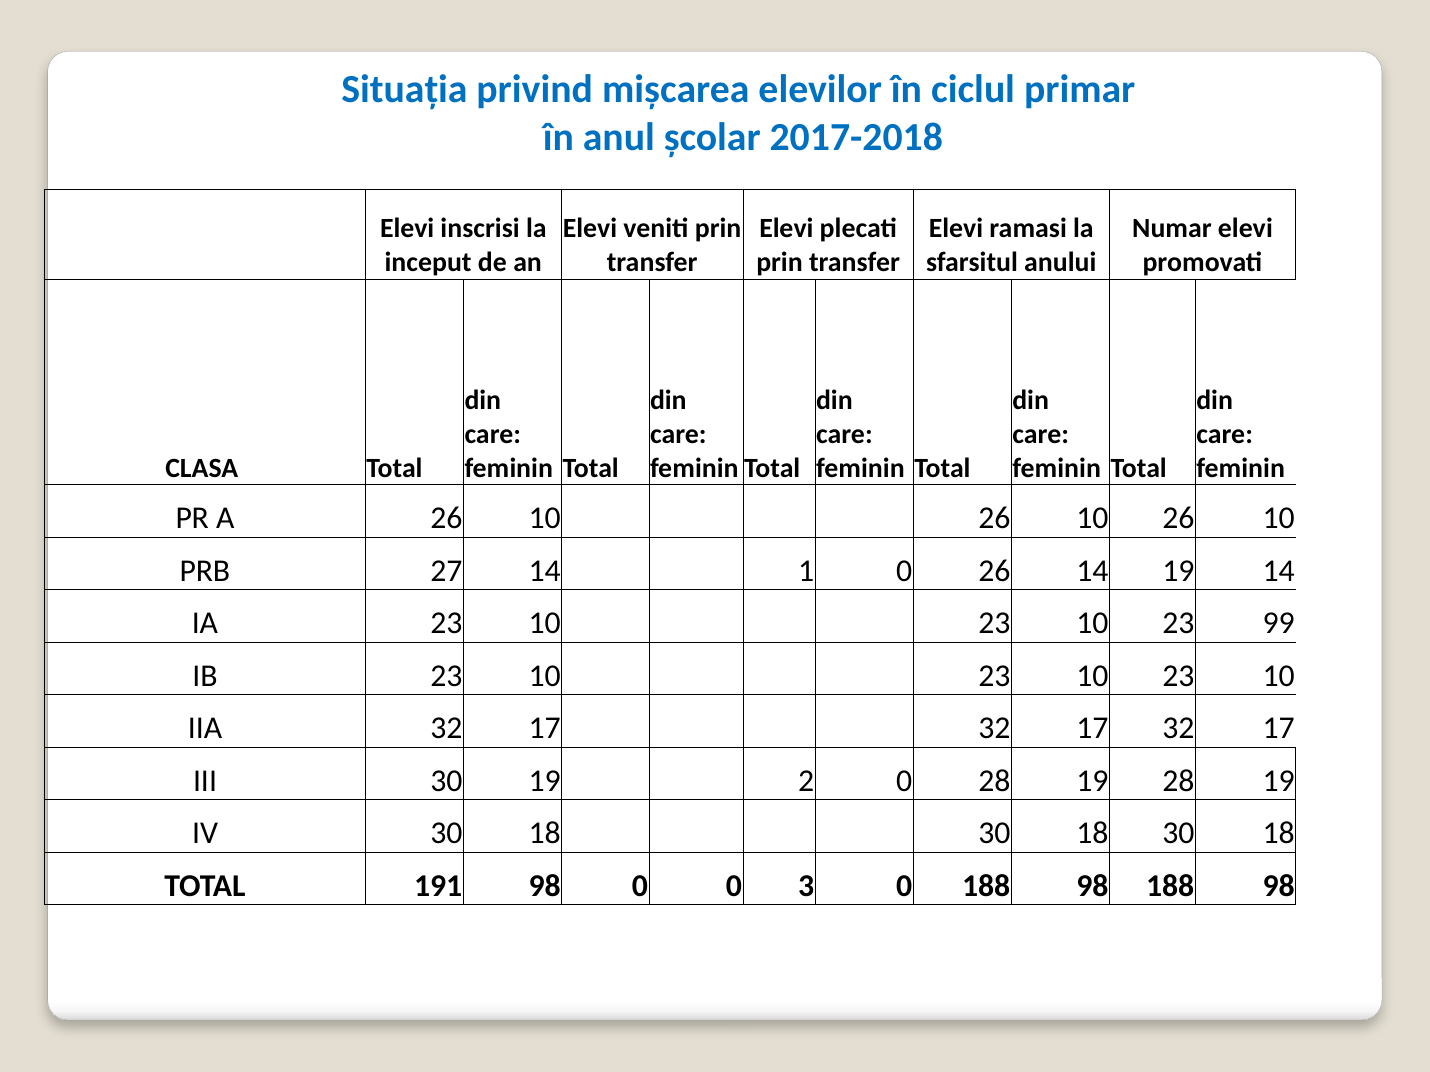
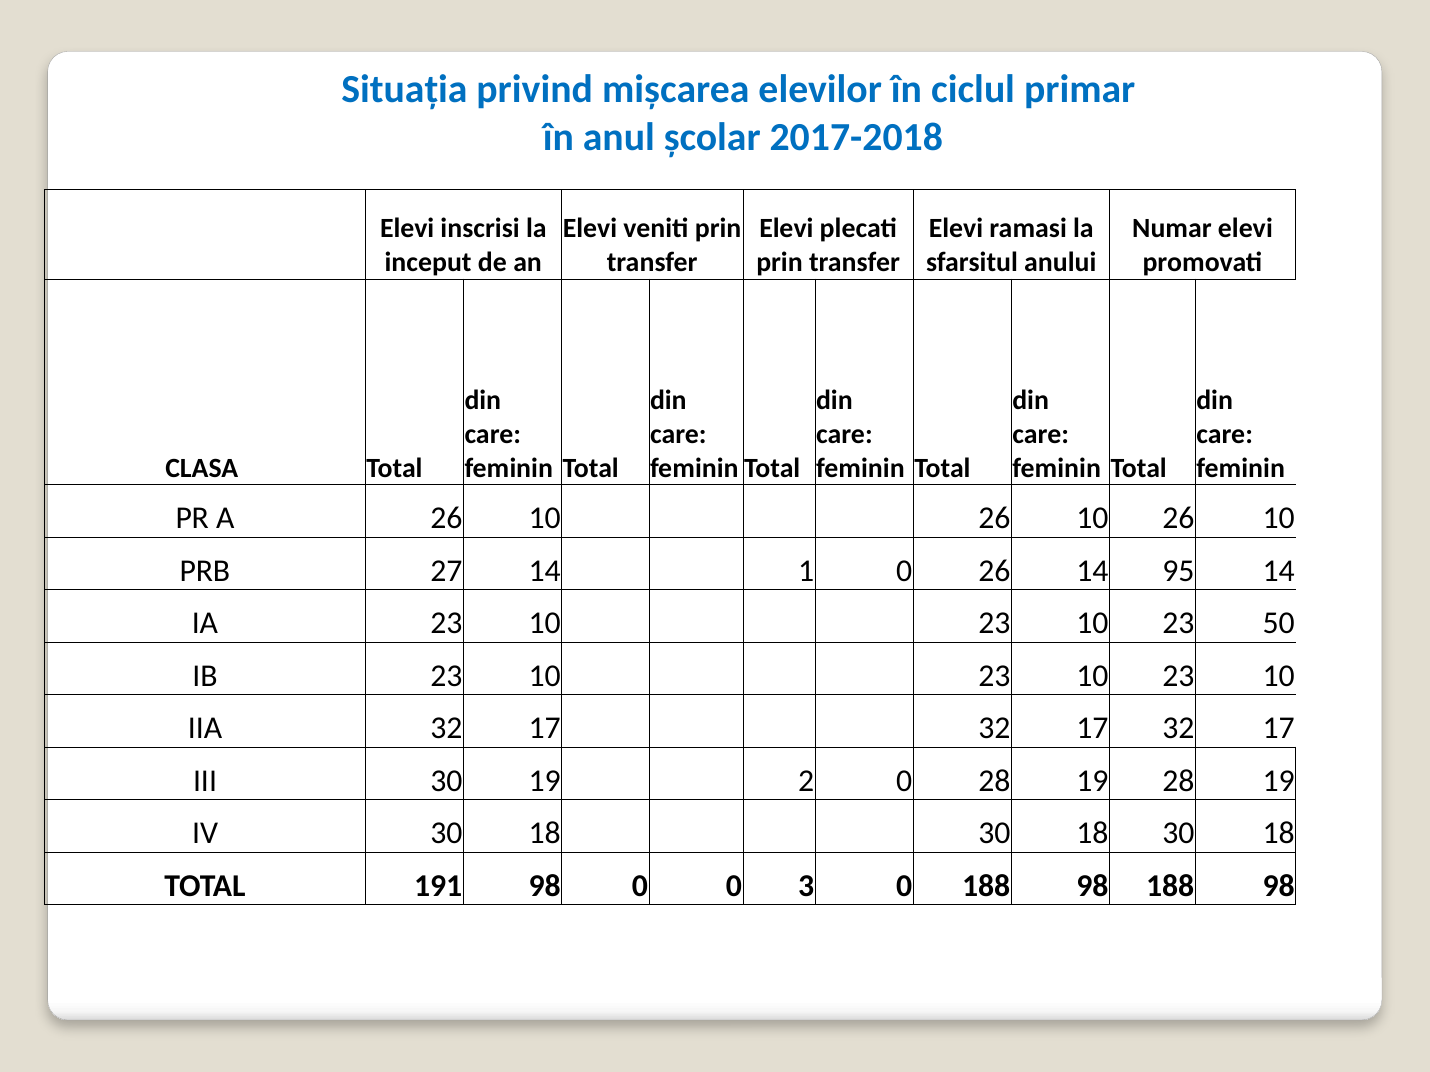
14 19: 19 -> 95
99: 99 -> 50
